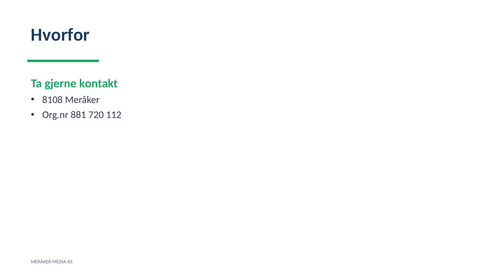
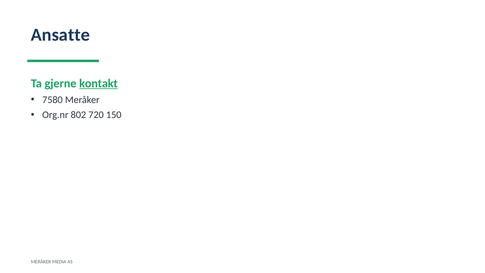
Hvorfor: Hvorfor -> Ansatte
kontakt underline: none -> present
8108: 8108 -> 7580
881: 881 -> 802
112: 112 -> 150
